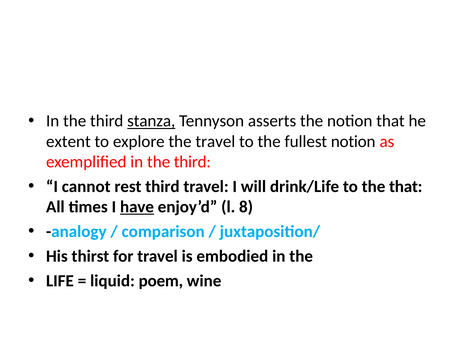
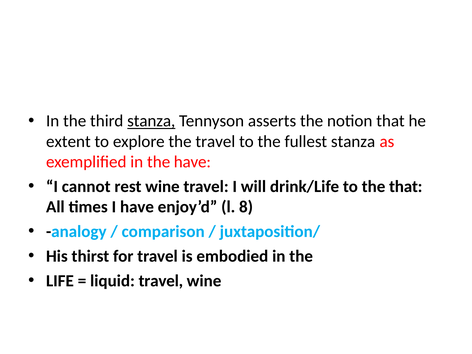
fullest notion: notion -> stanza
exemplified in the third: third -> have
rest third: third -> wine
have at (137, 207) underline: present -> none
liquid poem: poem -> travel
